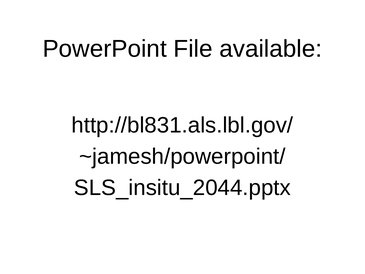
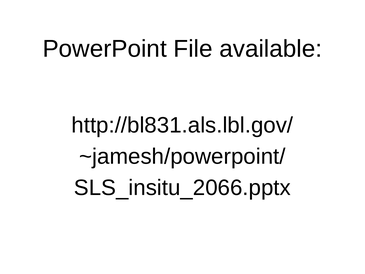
SLS_insitu_2044.pptx: SLS_insitu_2044.pptx -> SLS_insitu_2066.pptx
